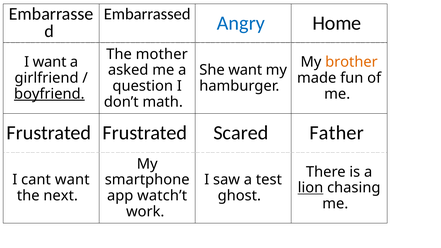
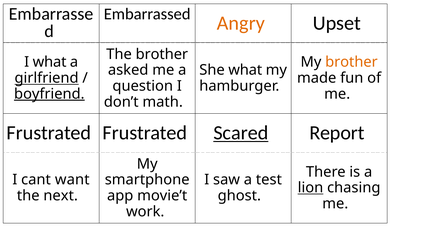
Angry colour: blue -> orange
Home: Home -> Upset
The mother: mother -> brother
I want: want -> what
She want: want -> what
girlfriend underline: none -> present
Scared underline: none -> present
Father: Father -> Report
watch’t: watch’t -> movie’t
